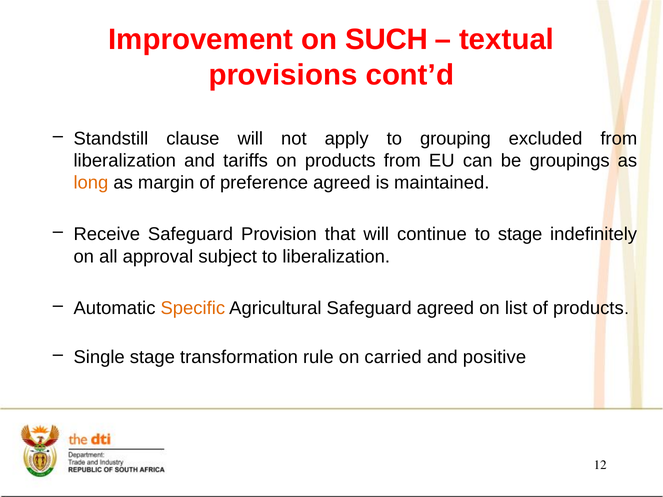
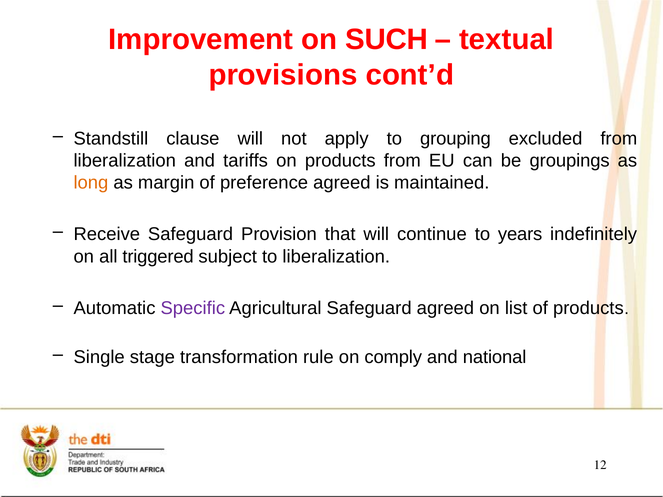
to stage: stage -> years
approval: approval -> triggered
Specific colour: orange -> purple
carried: carried -> comply
positive: positive -> national
